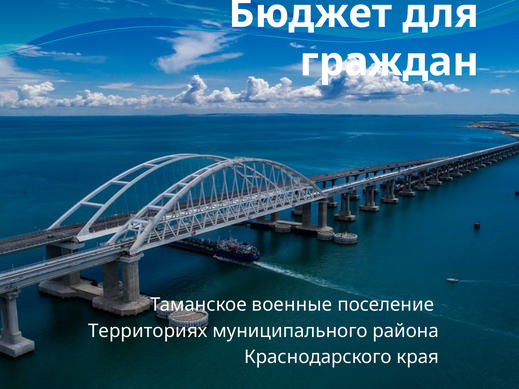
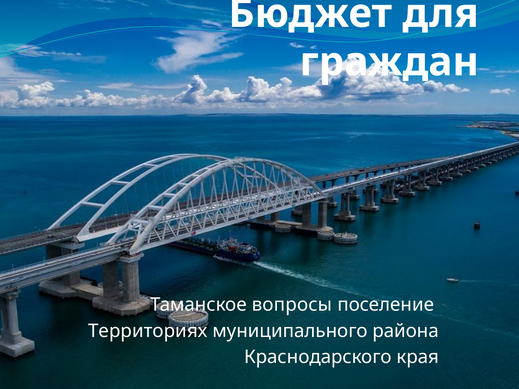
военные: военные -> вопросы
